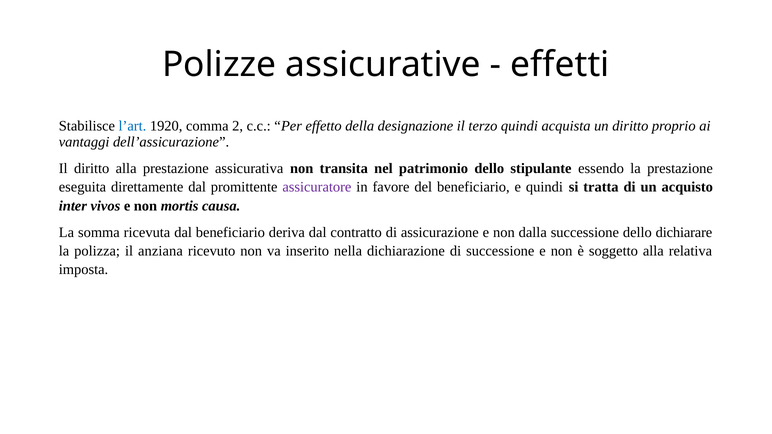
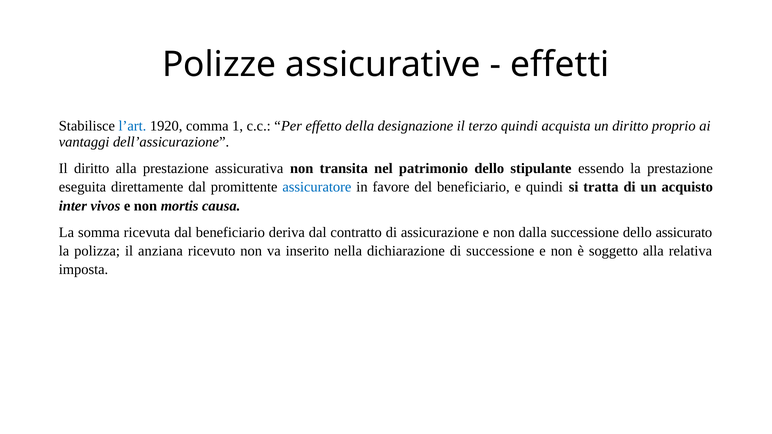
2: 2 -> 1
assicuratore colour: purple -> blue
dichiarare: dichiarare -> assicurato
